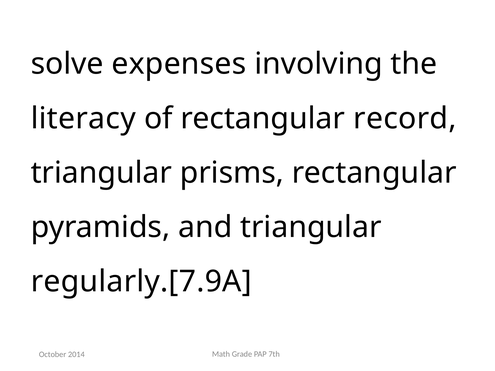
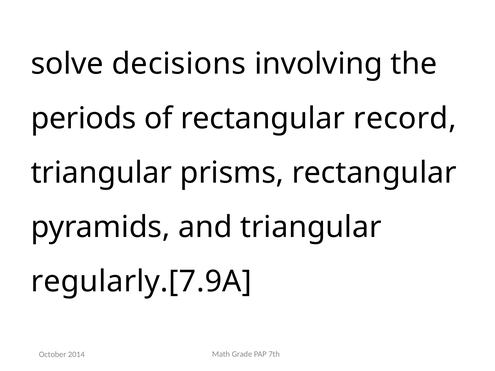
expenses: expenses -> decisions
literacy: literacy -> periods
